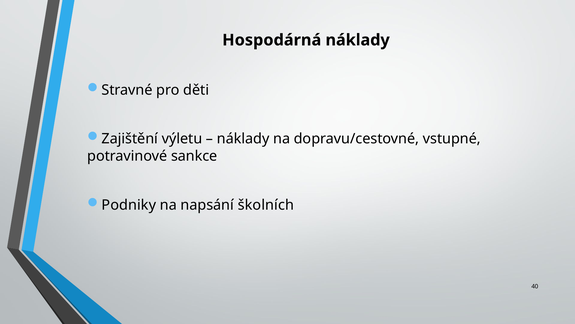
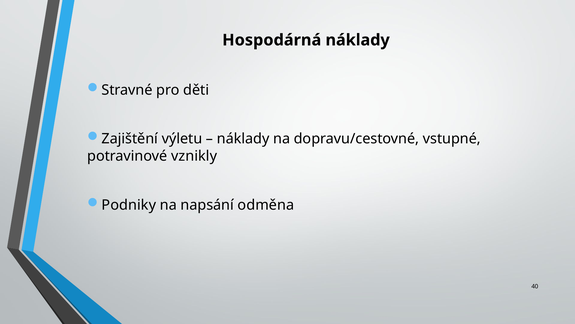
sankce: sankce -> vznikly
školních: školních -> odměna
